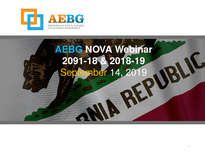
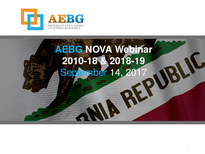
2091-18: 2091-18 -> 2010-18
September colour: yellow -> light blue
2019: 2019 -> 2017
